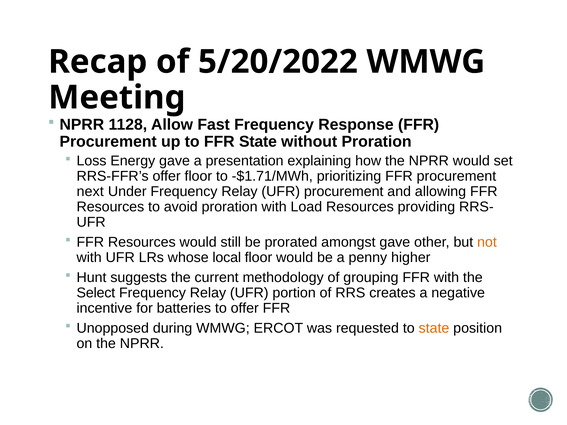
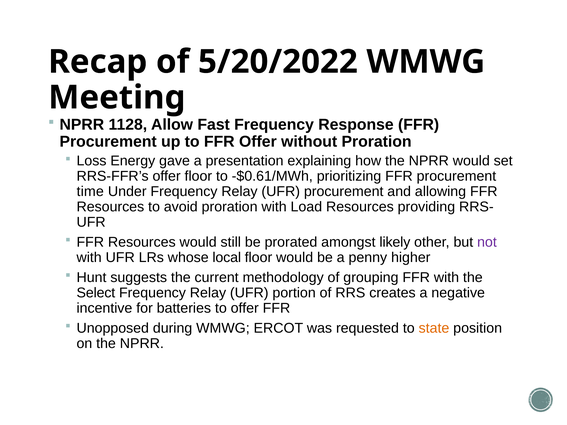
FFR State: State -> Offer
-$1.71/MWh: -$1.71/MWh -> -$0.61/MWh
next: next -> time
amongst gave: gave -> likely
not colour: orange -> purple
